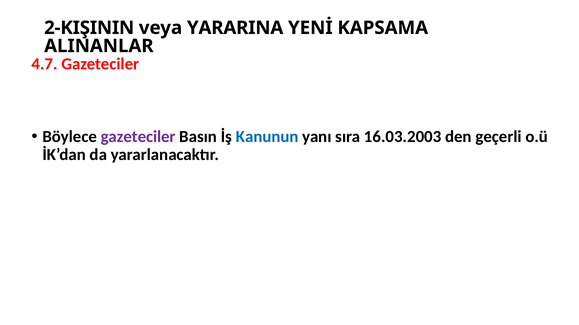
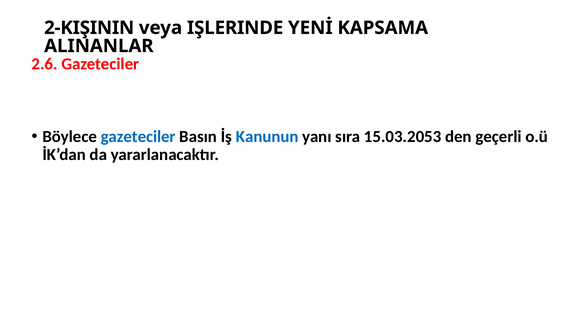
YARARINA: YARARINA -> IŞLERINDE
4.7: 4.7 -> 2.6
gazeteciler at (138, 137) colour: purple -> blue
16.03.2003: 16.03.2003 -> 15.03.2053
